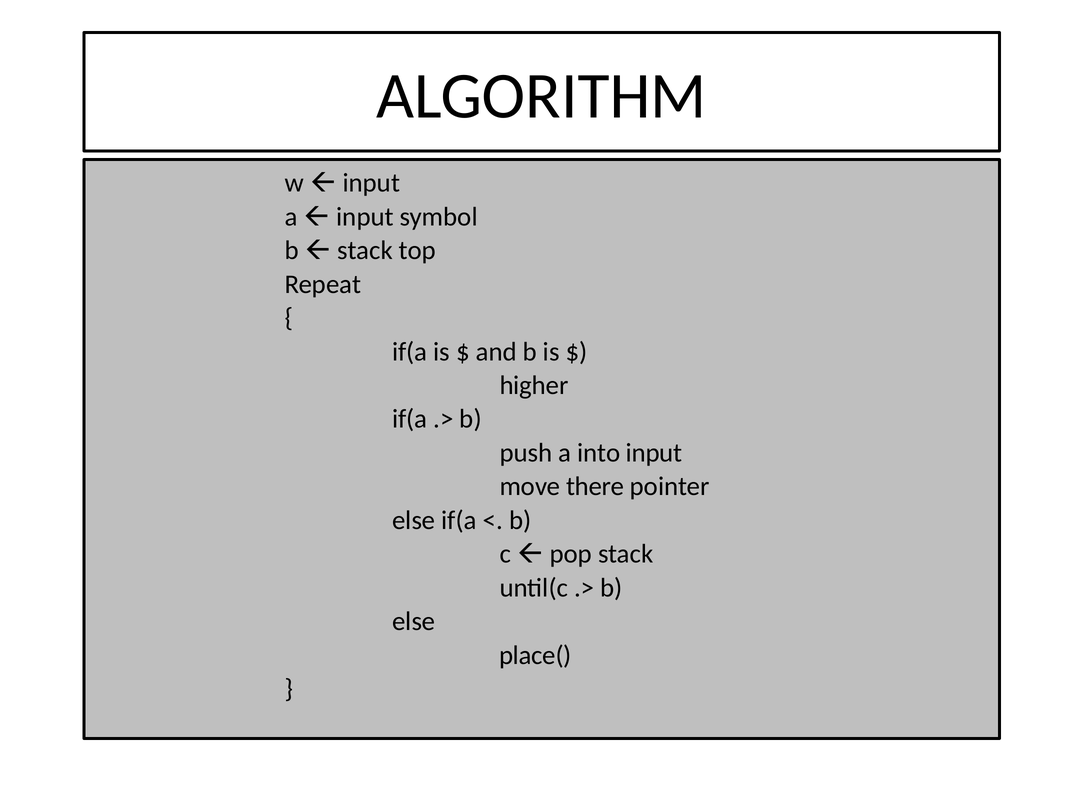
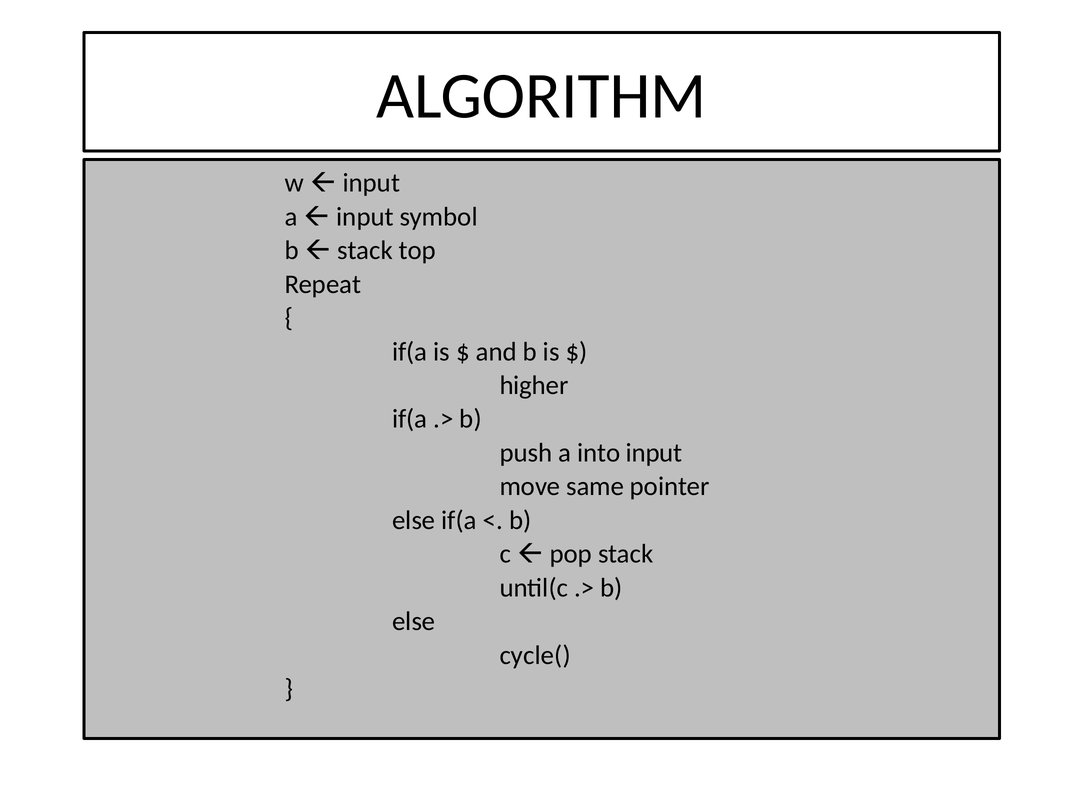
there: there -> same
place(: place( -> cycle(
